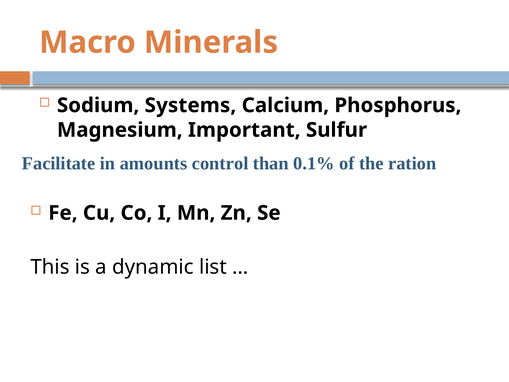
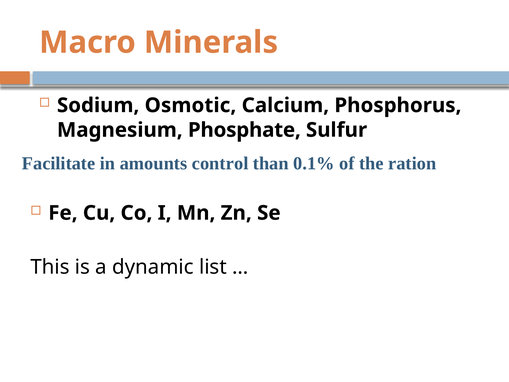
Systems: Systems -> Osmotic
Important: Important -> Phosphate
